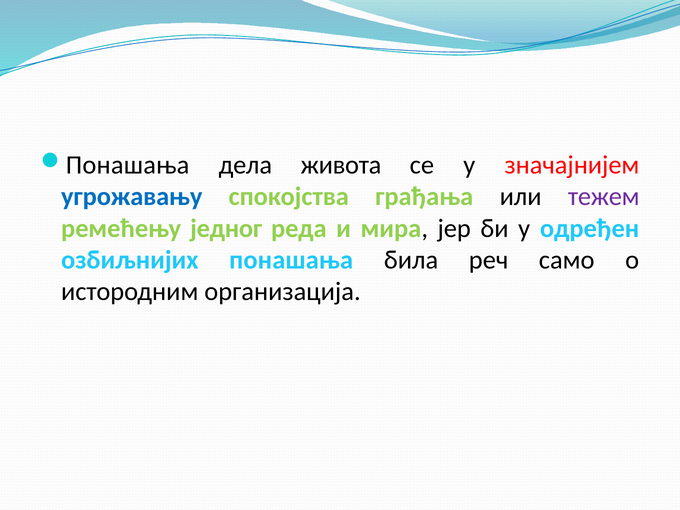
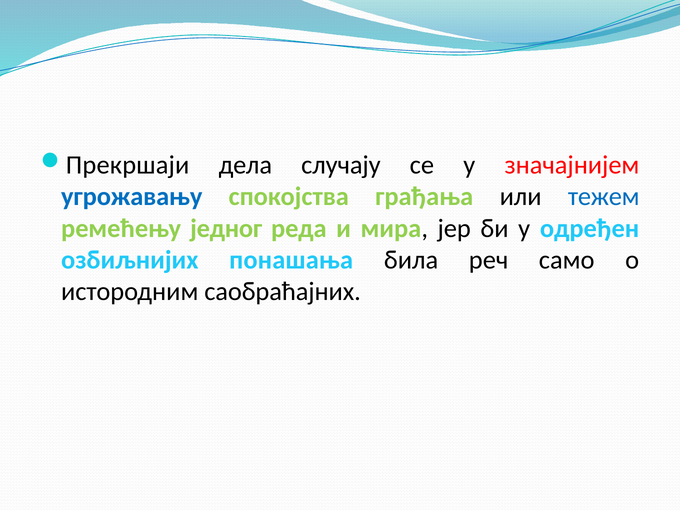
Понашања at (128, 165): Понашања -> Прекршаји
живота: живота -> случају
тежем colour: purple -> blue
организација: организација -> саобраћајних
